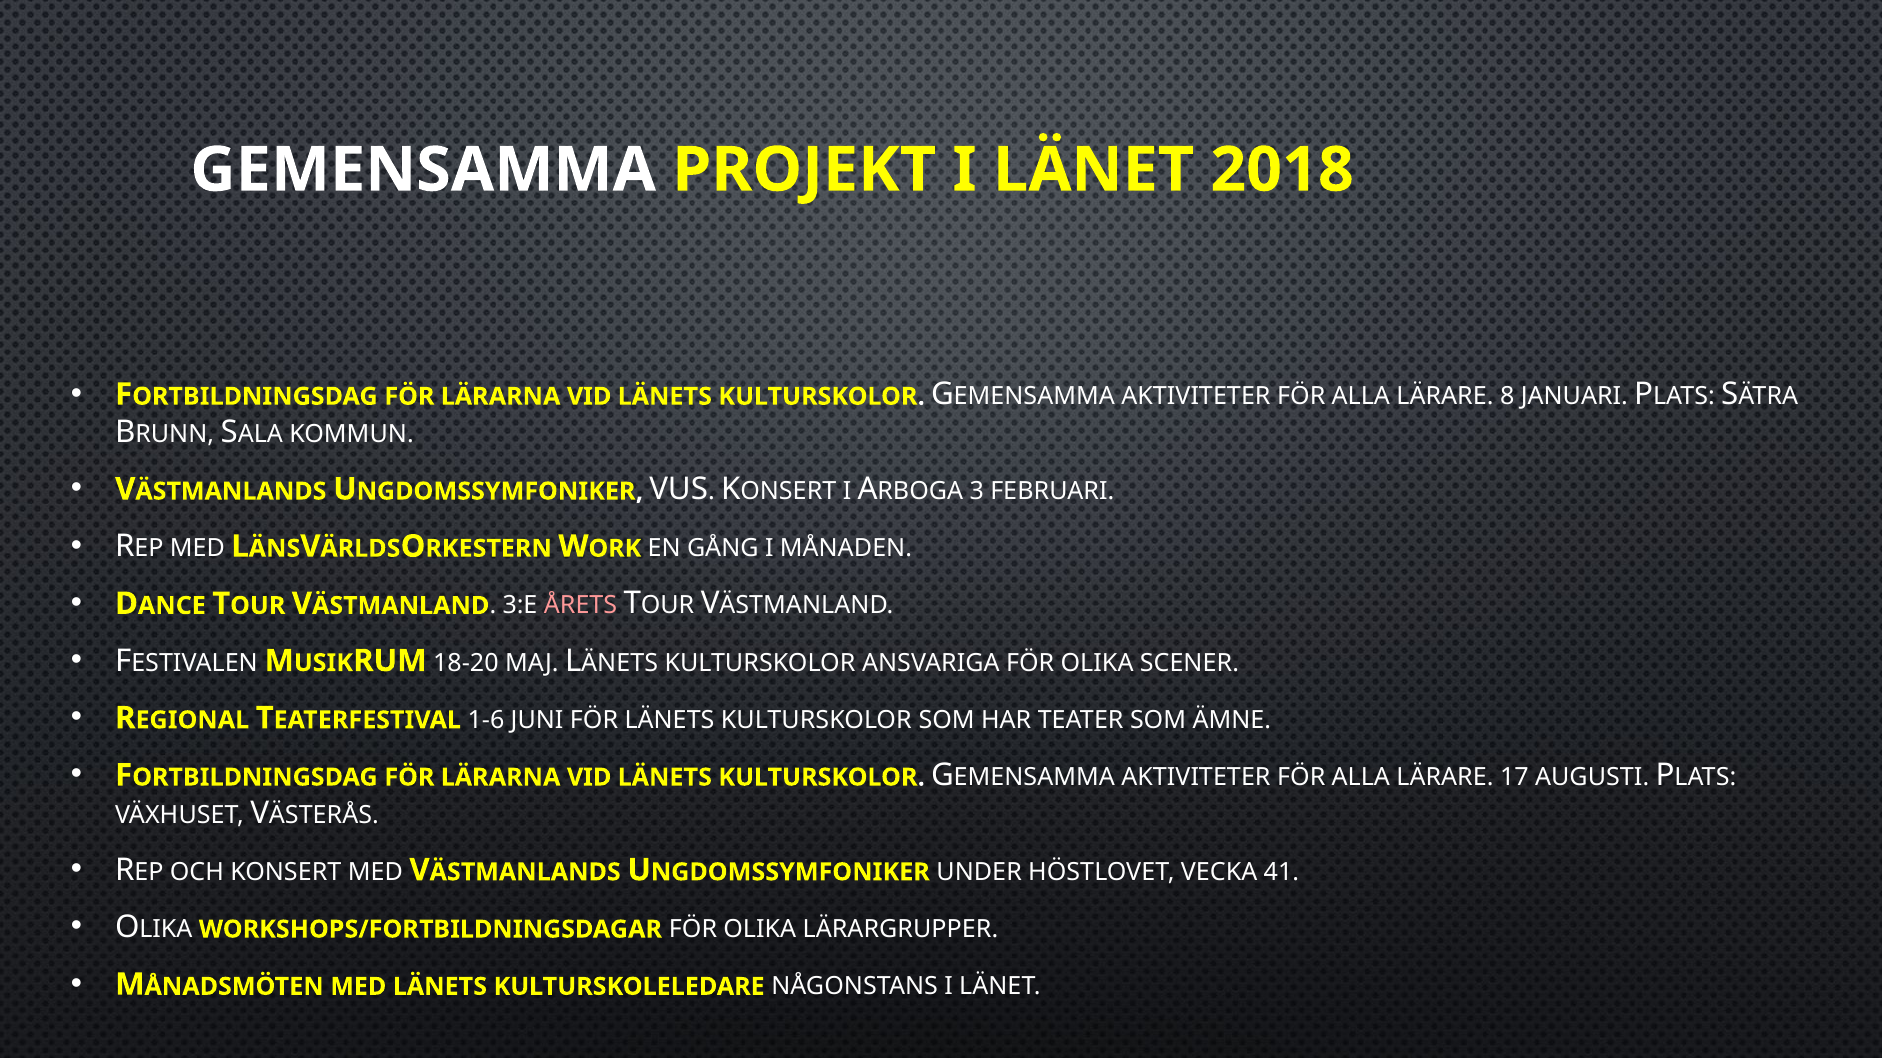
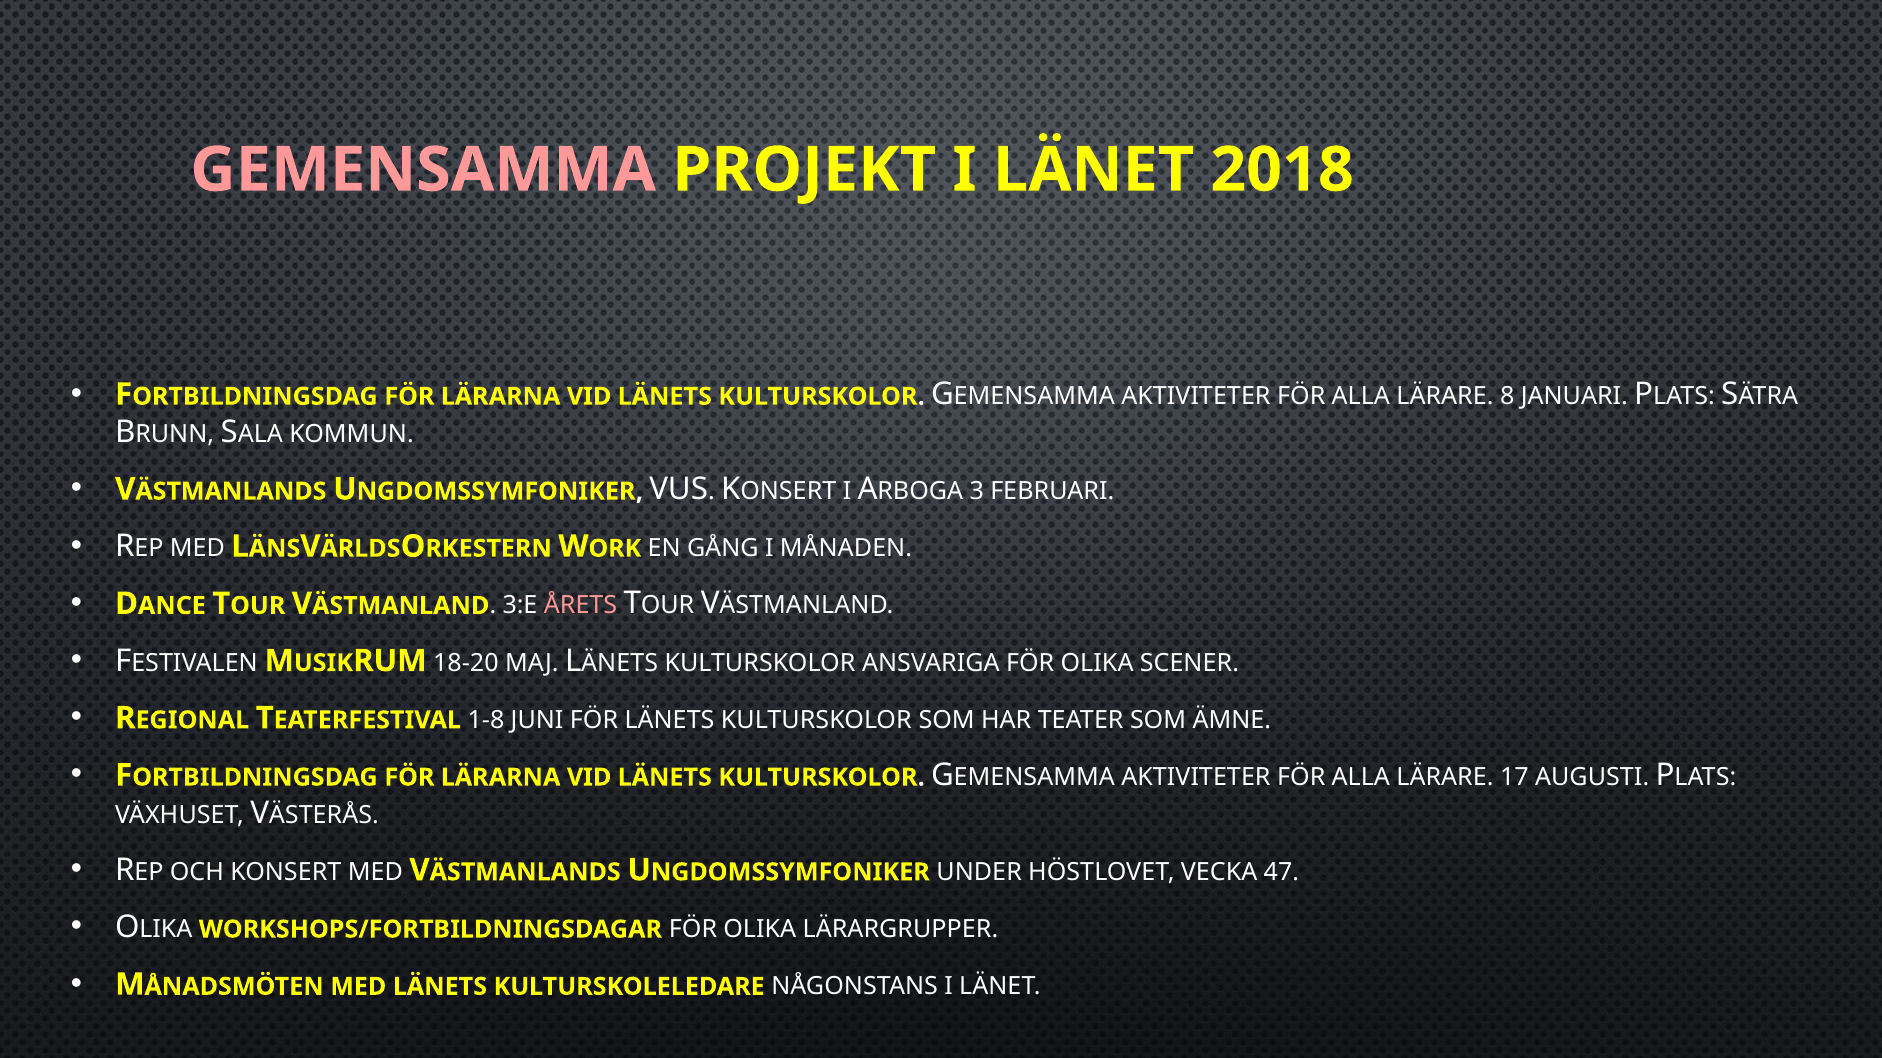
GEMENSAMMA at (423, 170) colour: white -> pink
1-6: 1-6 -> 1-8
41: 41 -> 47
